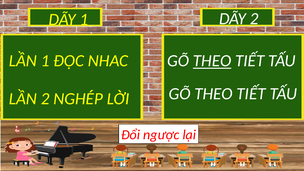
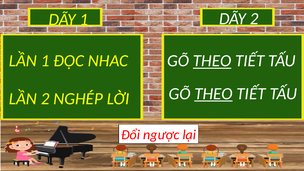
THEO at (213, 94) underline: none -> present
